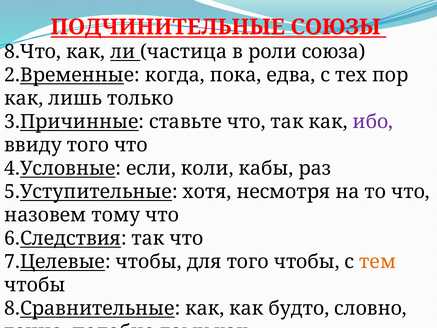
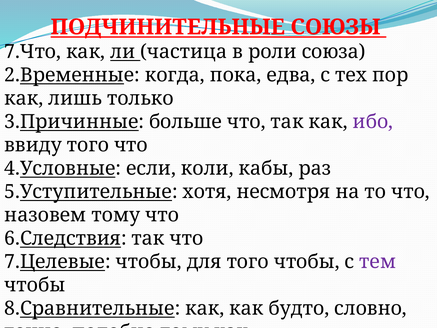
8.Что: 8.Что -> 7.Что
ставьте: ставьте -> больше
тем colour: orange -> purple
